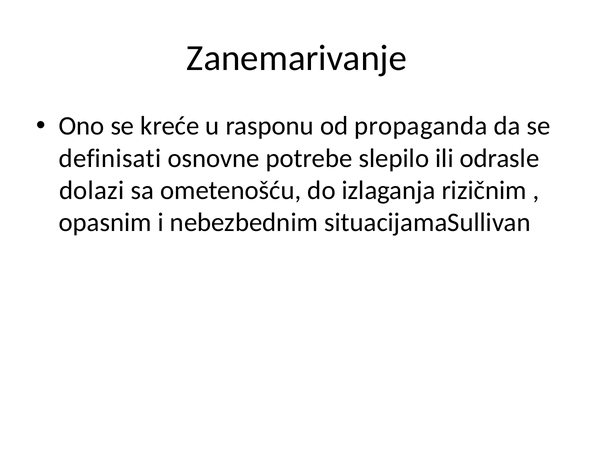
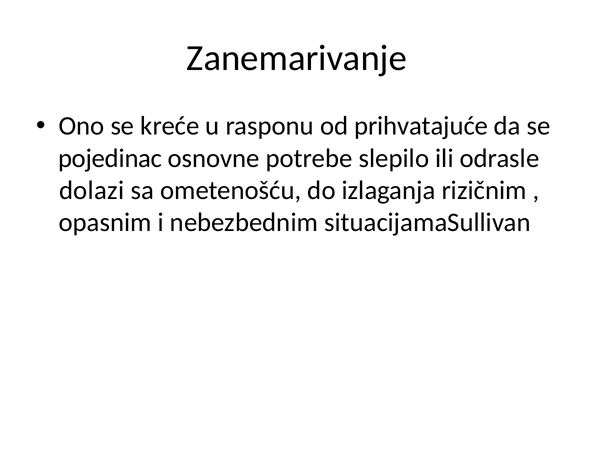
propaganda: propaganda -> prihvatajuće
definisati: definisati -> pojedinac
